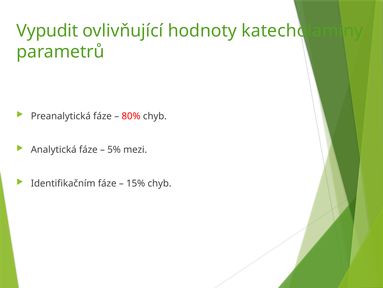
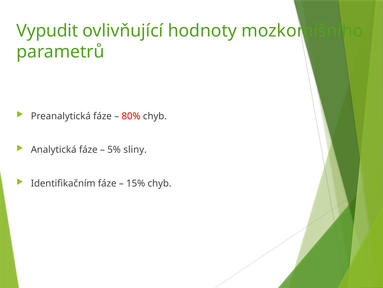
katecholaminy: katecholaminy -> mozkomíšního
mezi: mezi -> sliny
